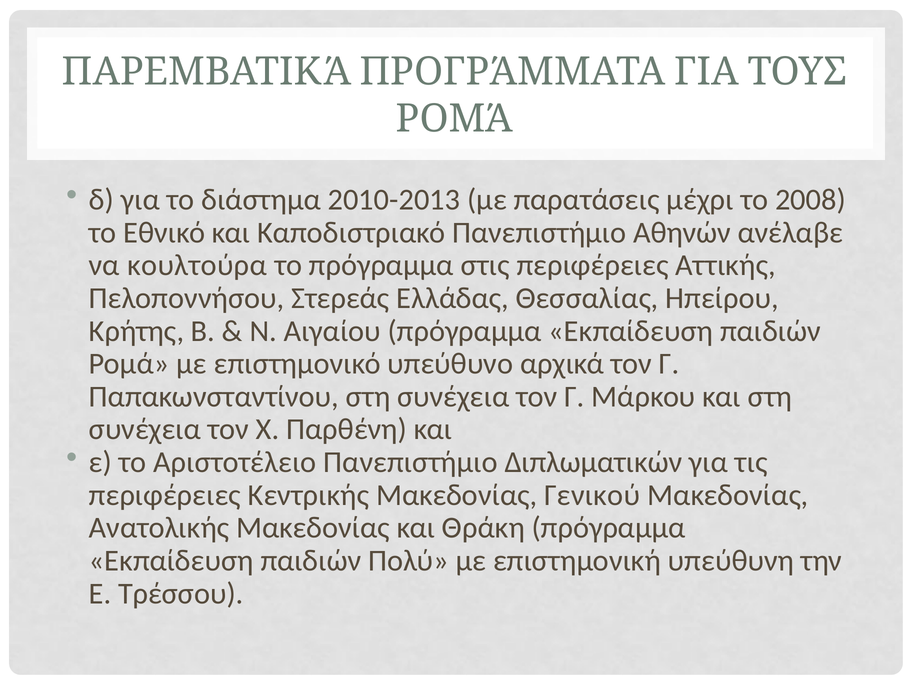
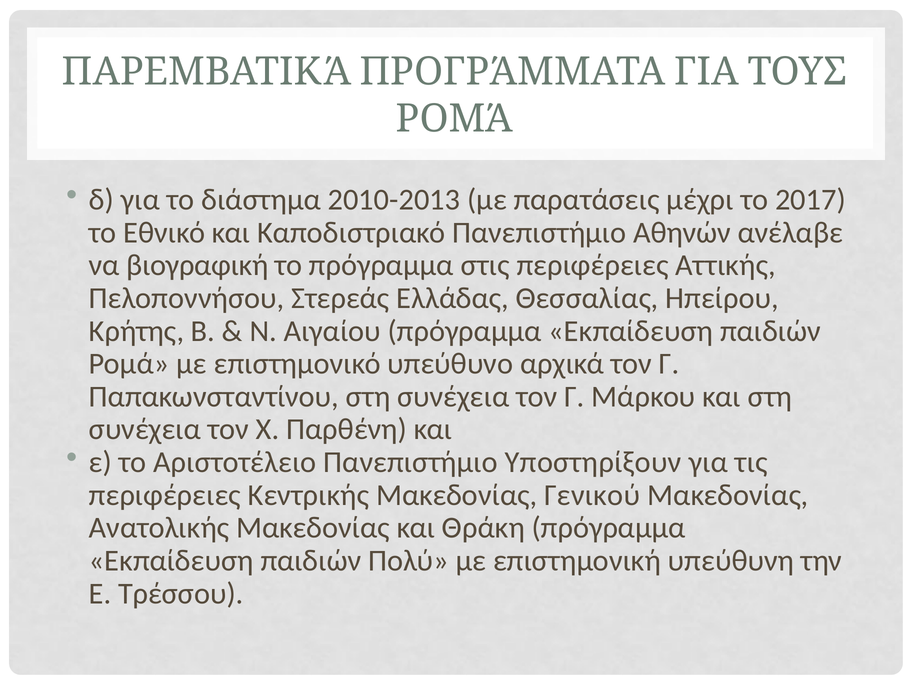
2008: 2008 -> 2017
κουλτούρα: κουλτούρα -> βιογραφική
Διπλωματικών: Διπλωματικών -> Υποστηρίξουν
